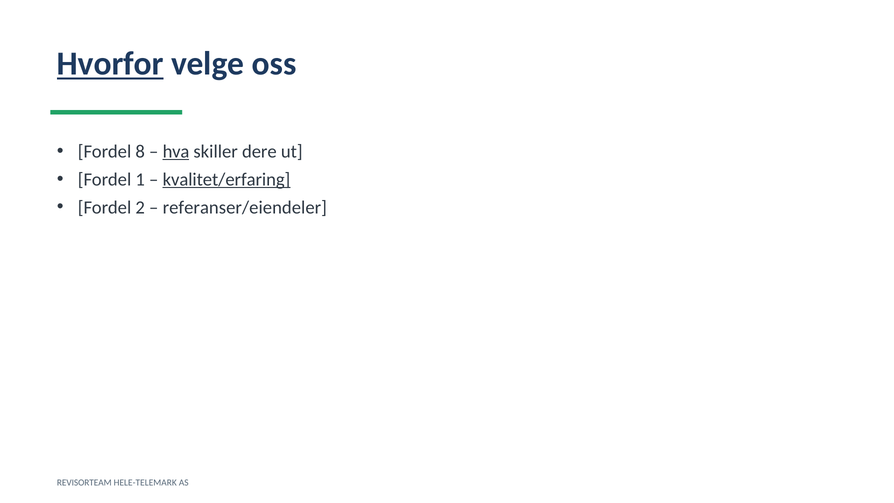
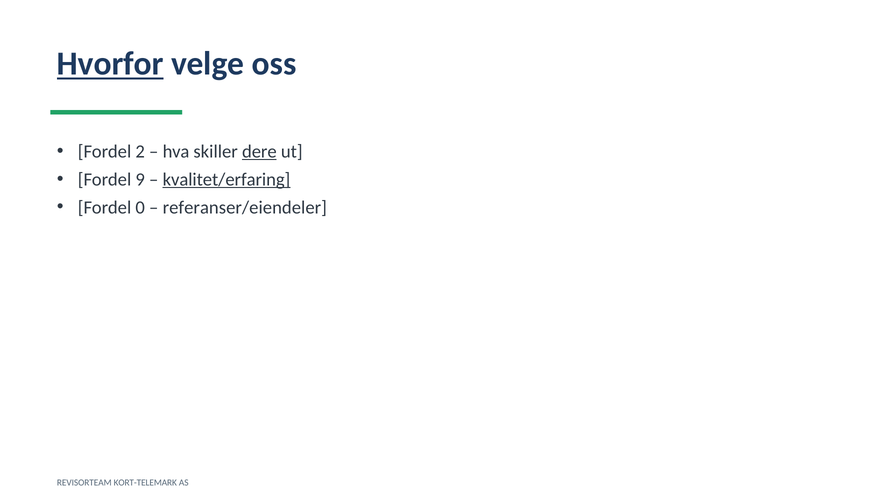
8: 8 -> 2
hva underline: present -> none
dere underline: none -> present
1: 1 -> 9
2: 2 -> 0
HELE-TELEMARK: HELE-TELEMARK -> KORT-TELEMARK
